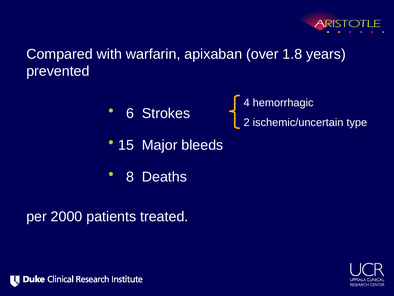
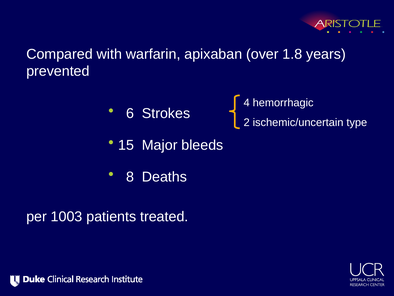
2000: 2000 -> 1003
